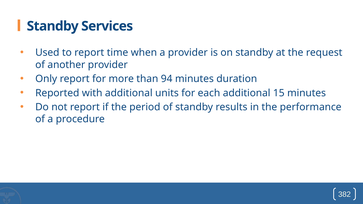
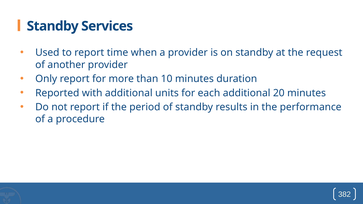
94: 94 -> 10
15: 15 -> 20
